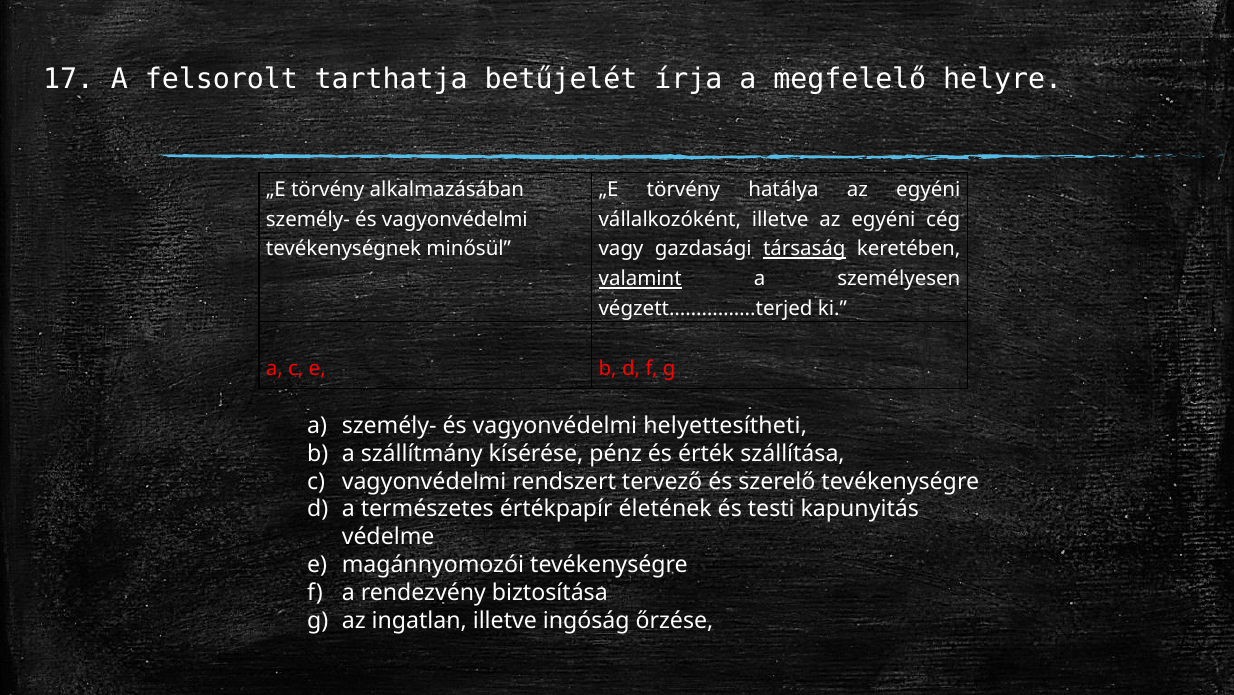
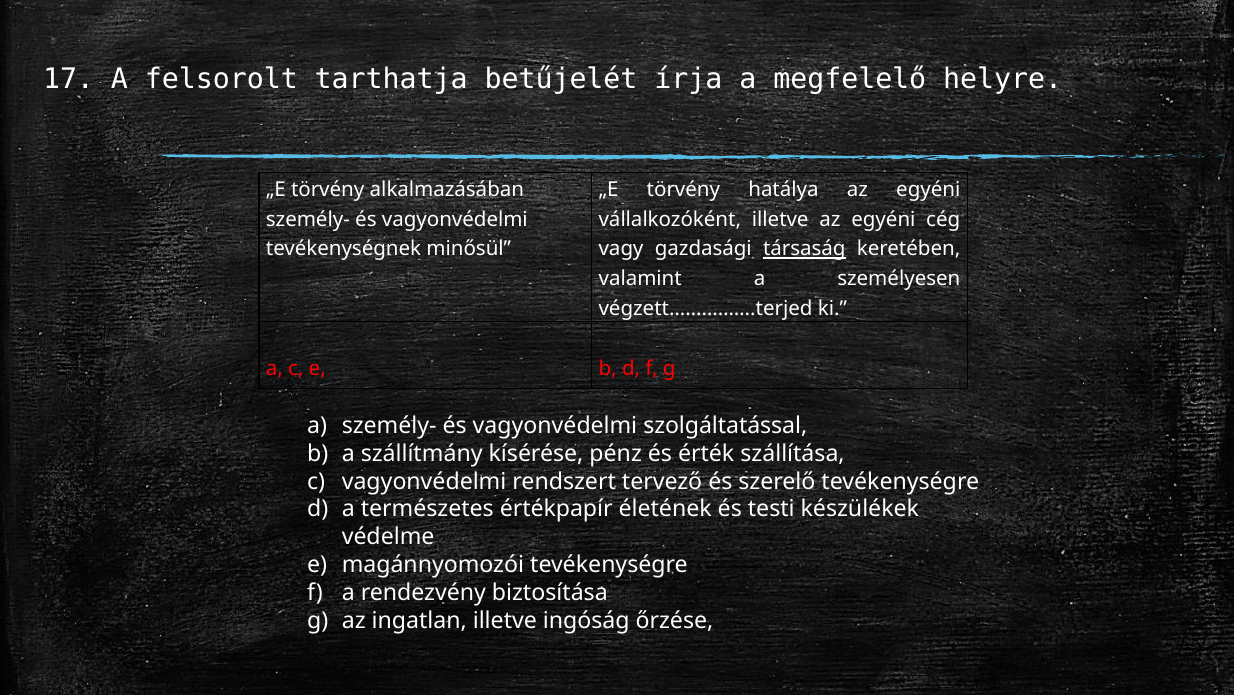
valamint underline: present -> none
helyettesítheti: helyettesítheti -> szolgáltatással
kapunyitás: kapunyitás -> készülékek
